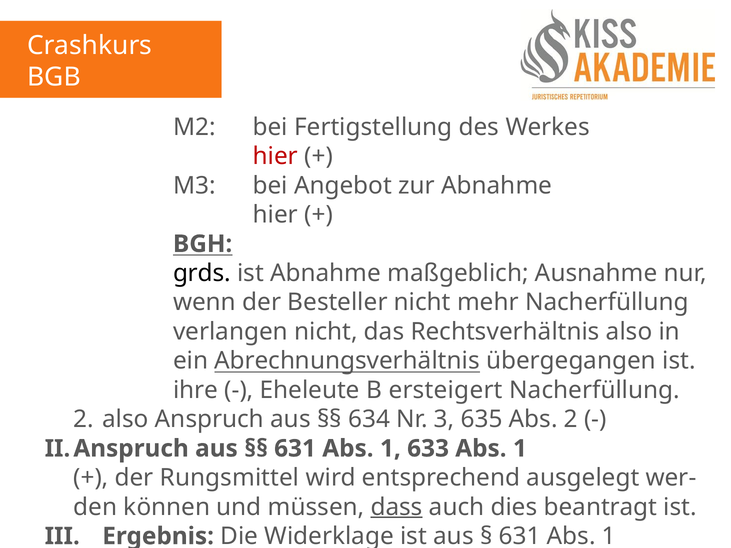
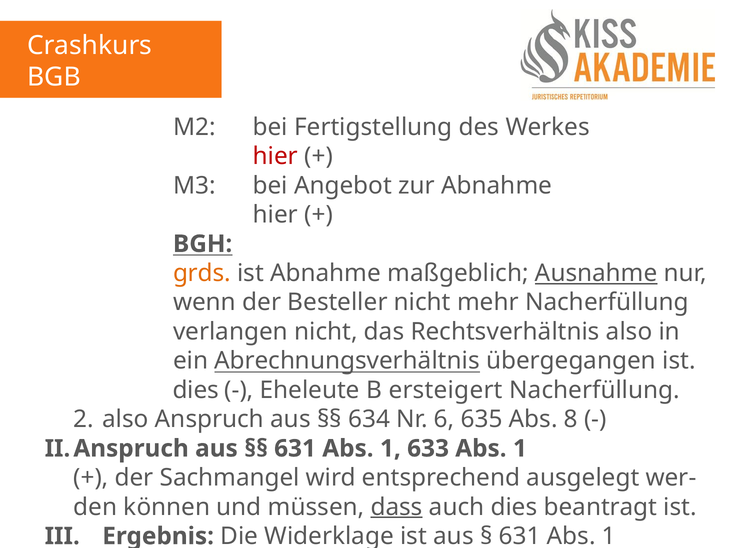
grds colour: black -> orange
Ausnahme underline: none -> present
ihre at (196, 390): ihre -> dies
3: 3 -> 6
Abs 2: 2 -> 8
Rungsmittel: Rungsmittel -> Sachmangel
